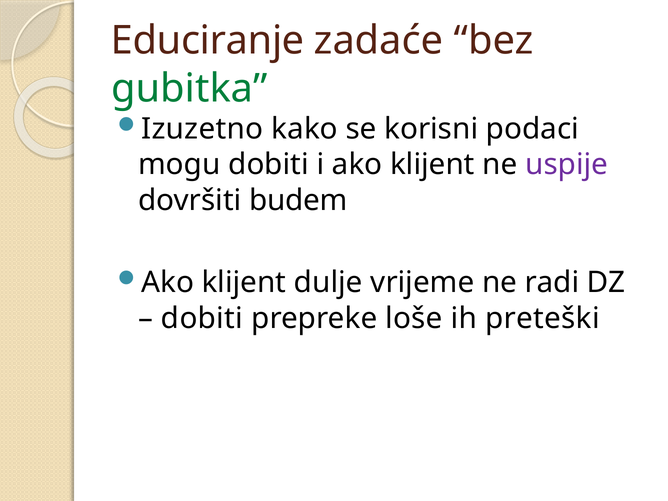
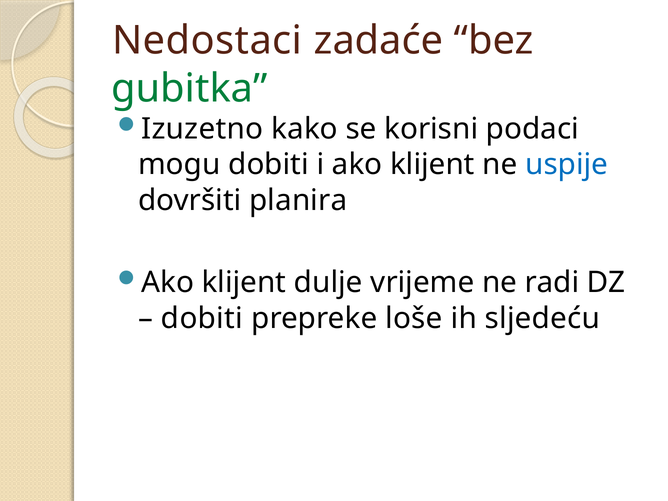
Educiranje: Educiranje -> Nedostaci
uspije colour: purple -> blue
budem: budem -> planira
preteški: preteški -> sljedeću
